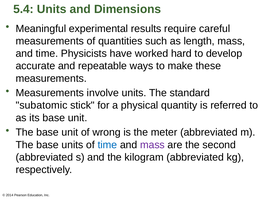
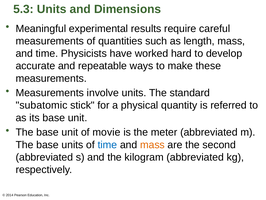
5.4: 5.4 -> 5.3
wrong: wrong -> movie
mass at (152, 144) colour: purple -> orange
